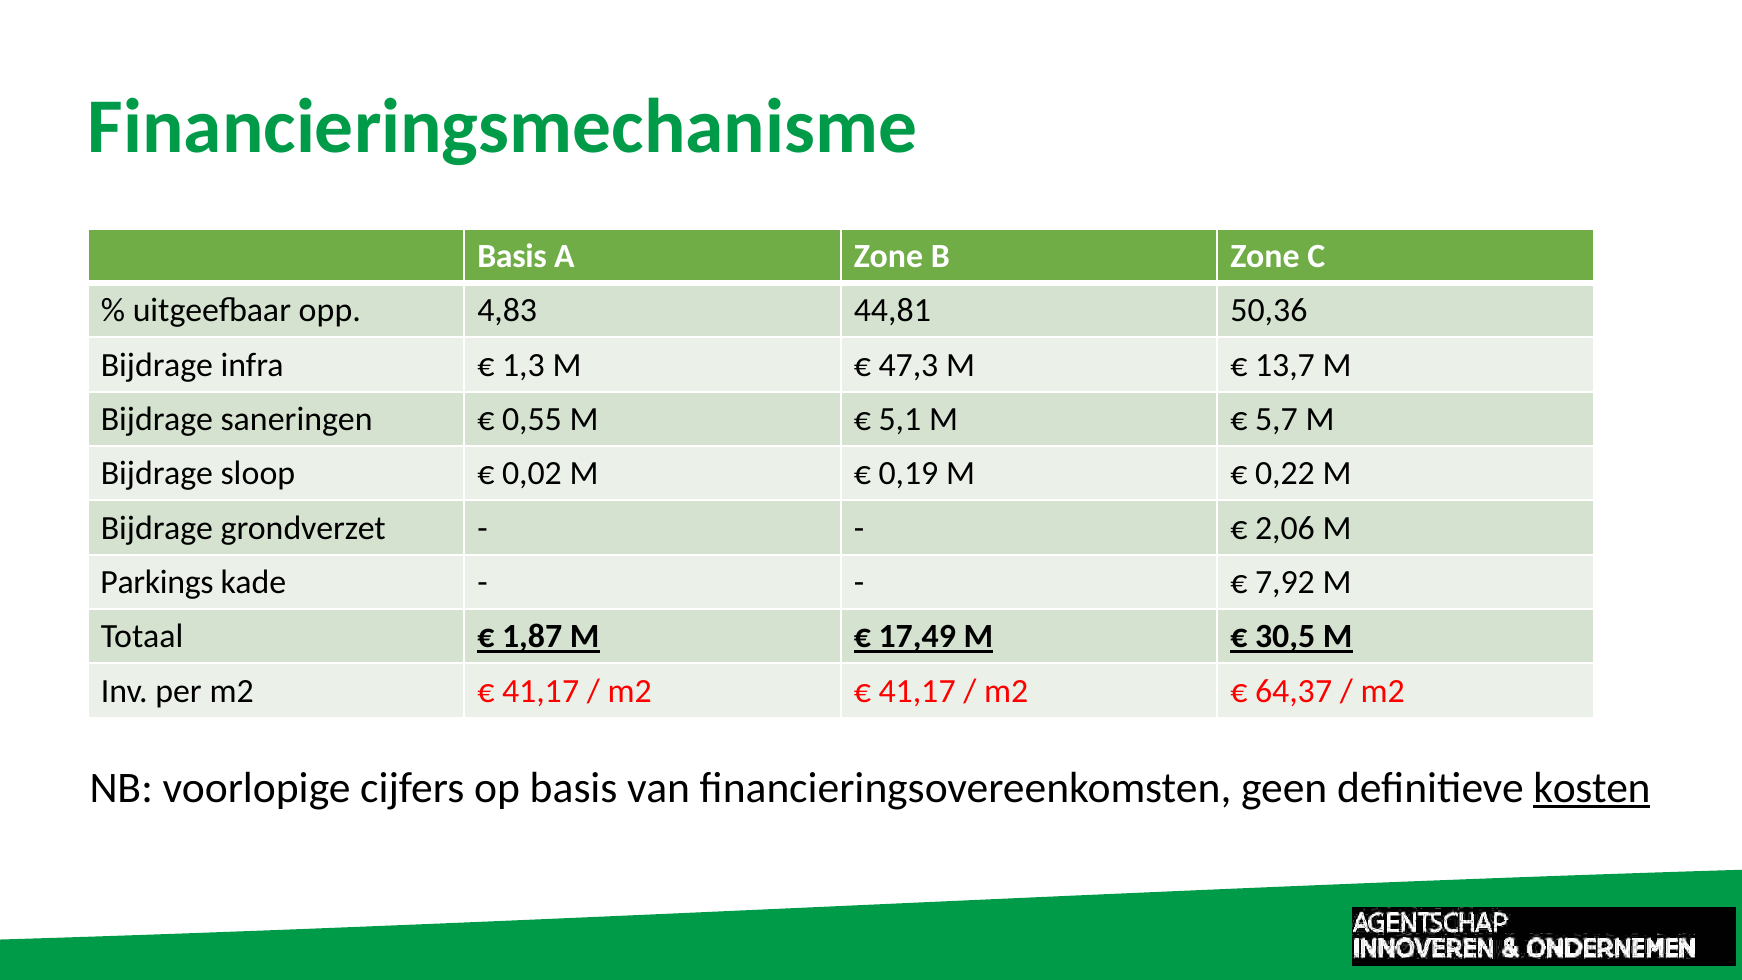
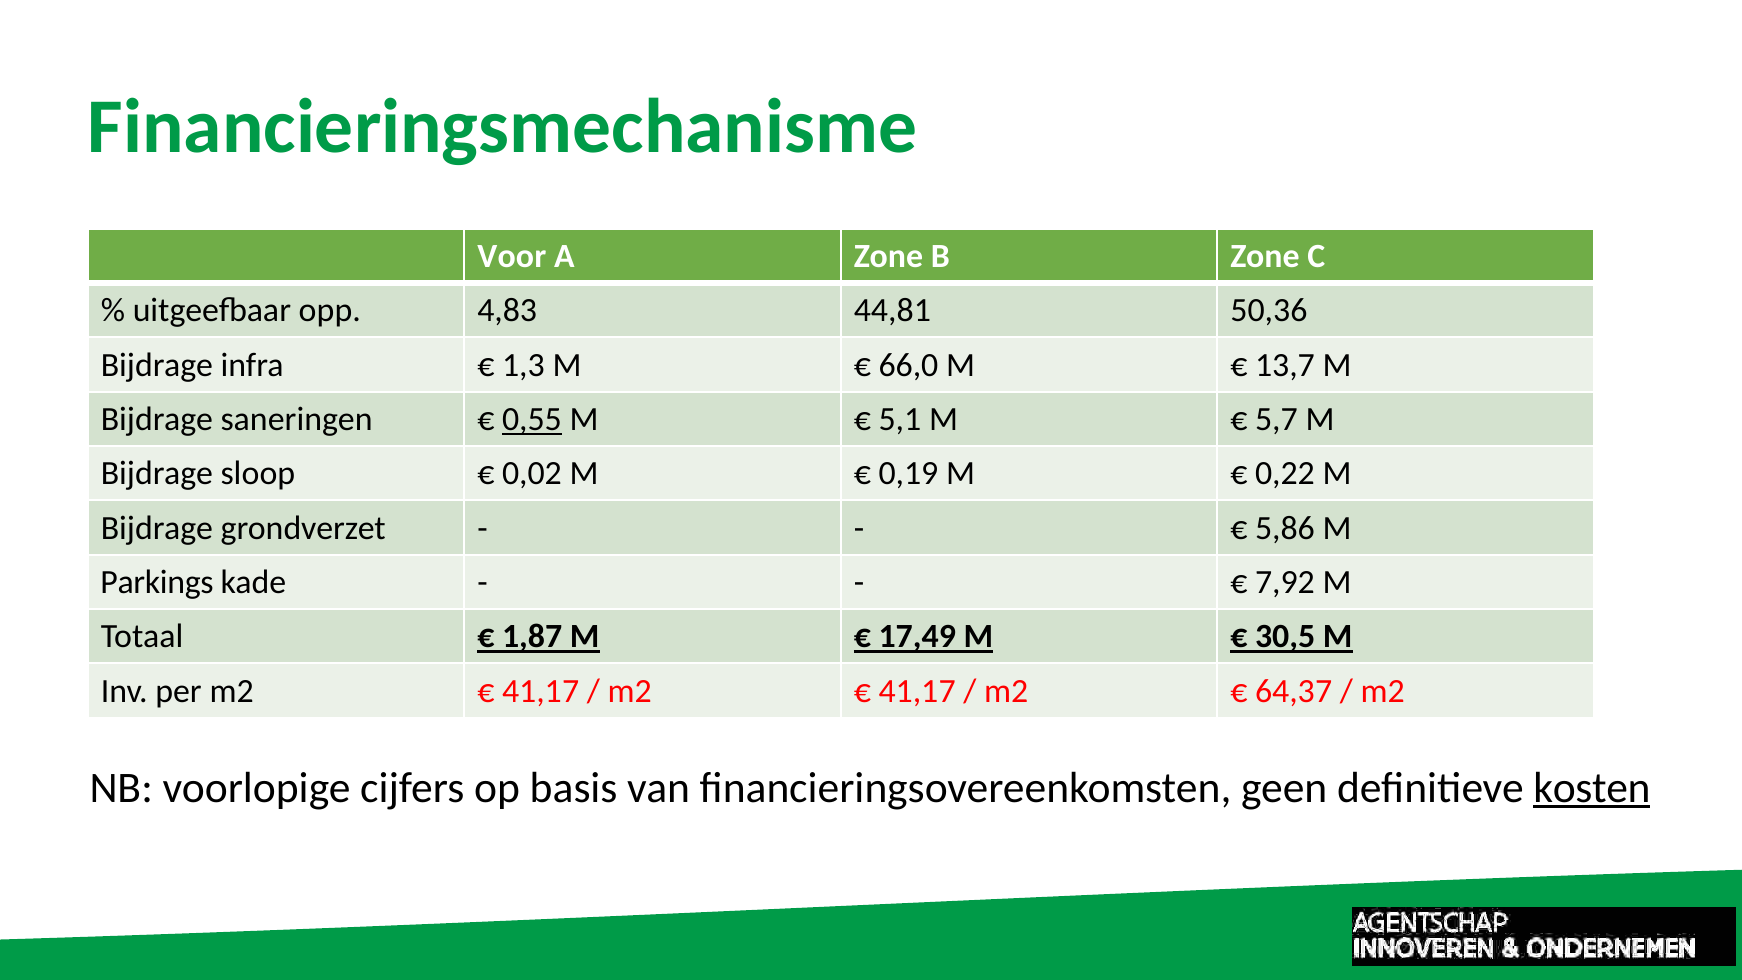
Basis at (512, 256): Basis -> Voor
47,3: 47,3 -> 66,0
0,55 underline: none -> present
2,06: 2,06 -> 5,86
